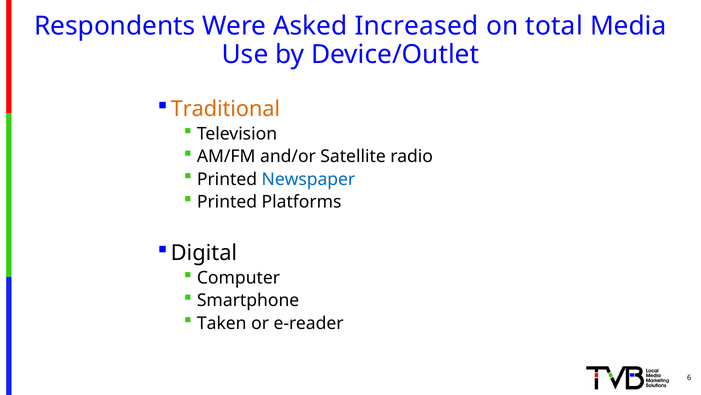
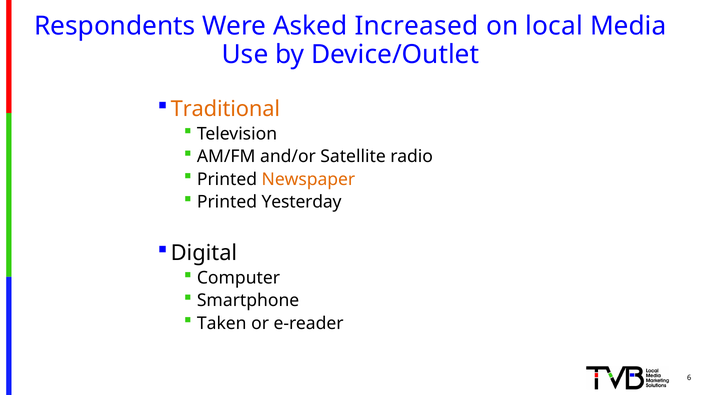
total: total -> local
Newspaper colour: blue -> orange
Platforms: Platforms -> Yesterday
